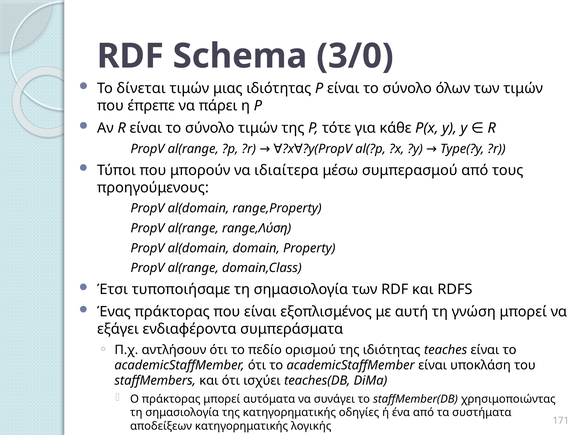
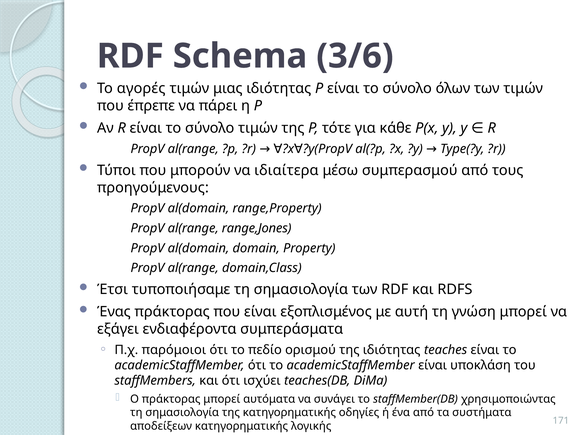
3/0: 3/0 -> 3/6
δίνεται: δίνεται -> αγορές
range,Λύση: range,Λύση -> range,Jones
αντλήσουν: αντλήσουν -> παρόμοιοι
